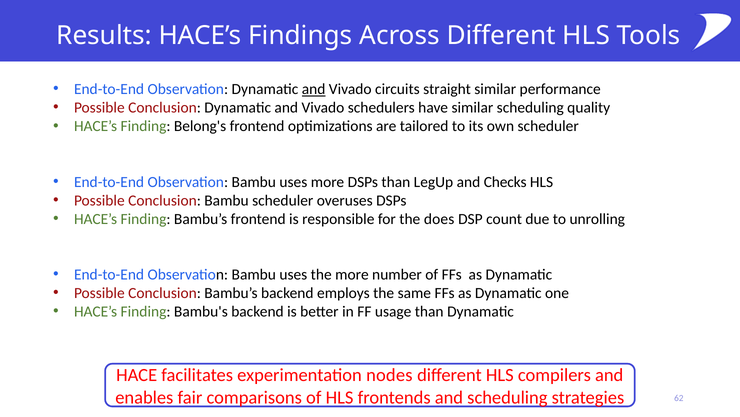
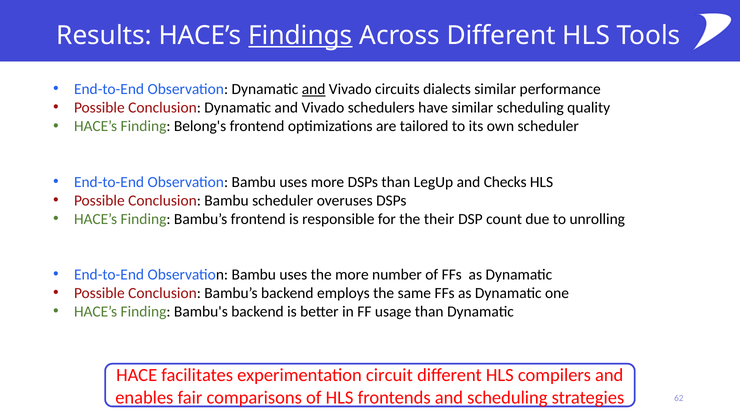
Findings underline: none -> present
straight: straight -> dialects
does: does -> their
nodes: nodes -> circuit
